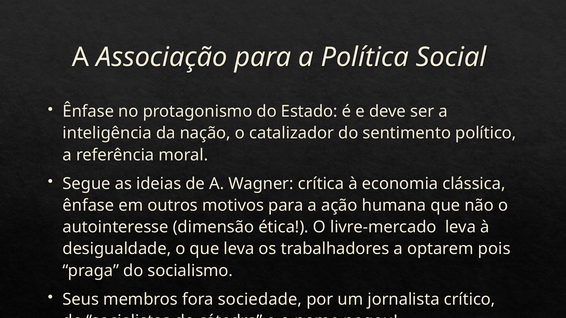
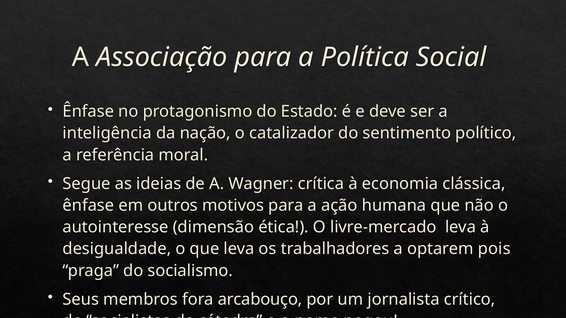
sociedade: sociedade -> arcabouço
